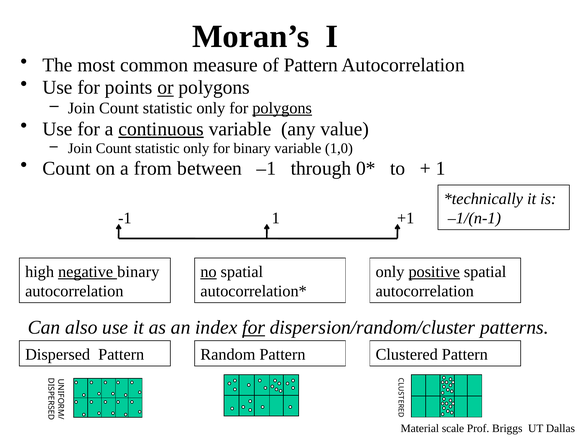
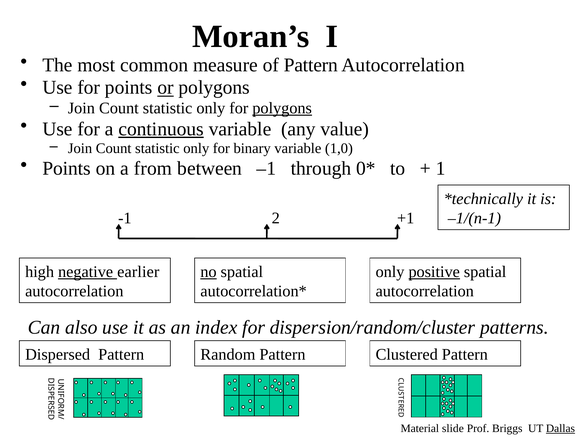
Count at (67, 168): Count -> Points
-1 1: 1 -> 2
negative binary: binary -> earlier
for at (254, 327) underline: present -> none
scale: scale -> slide
Dallas underline: none -> present
